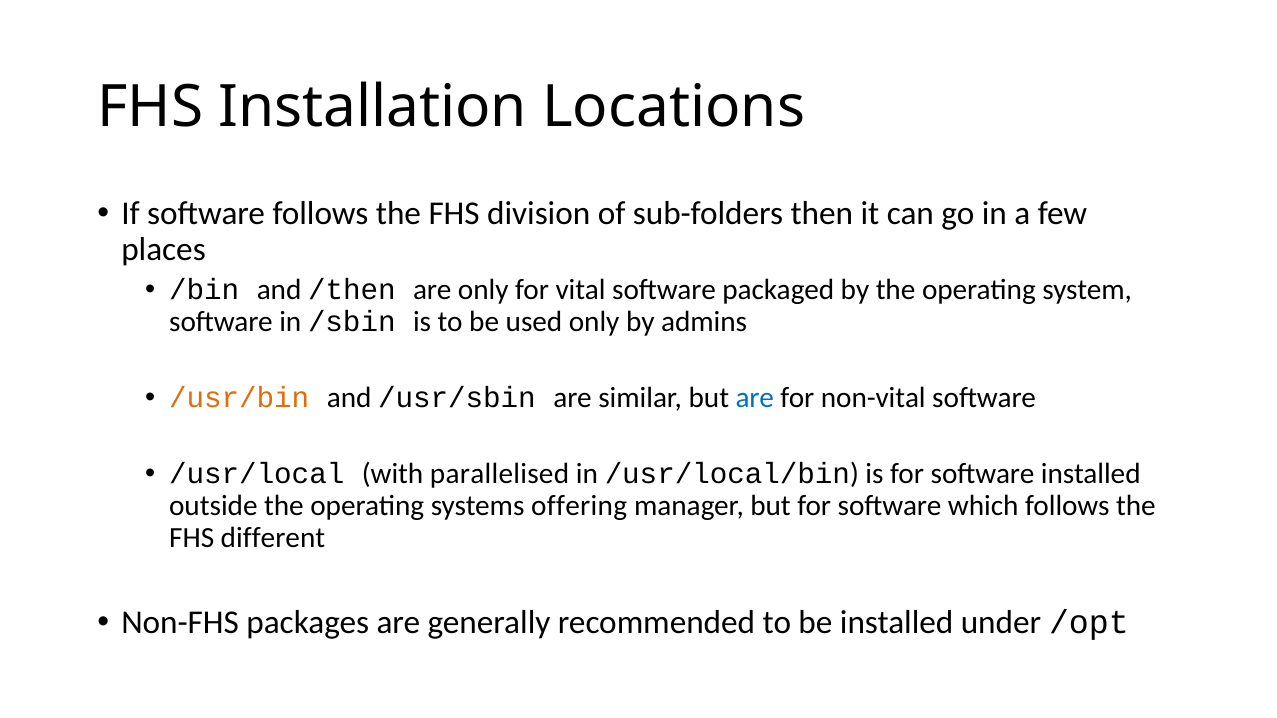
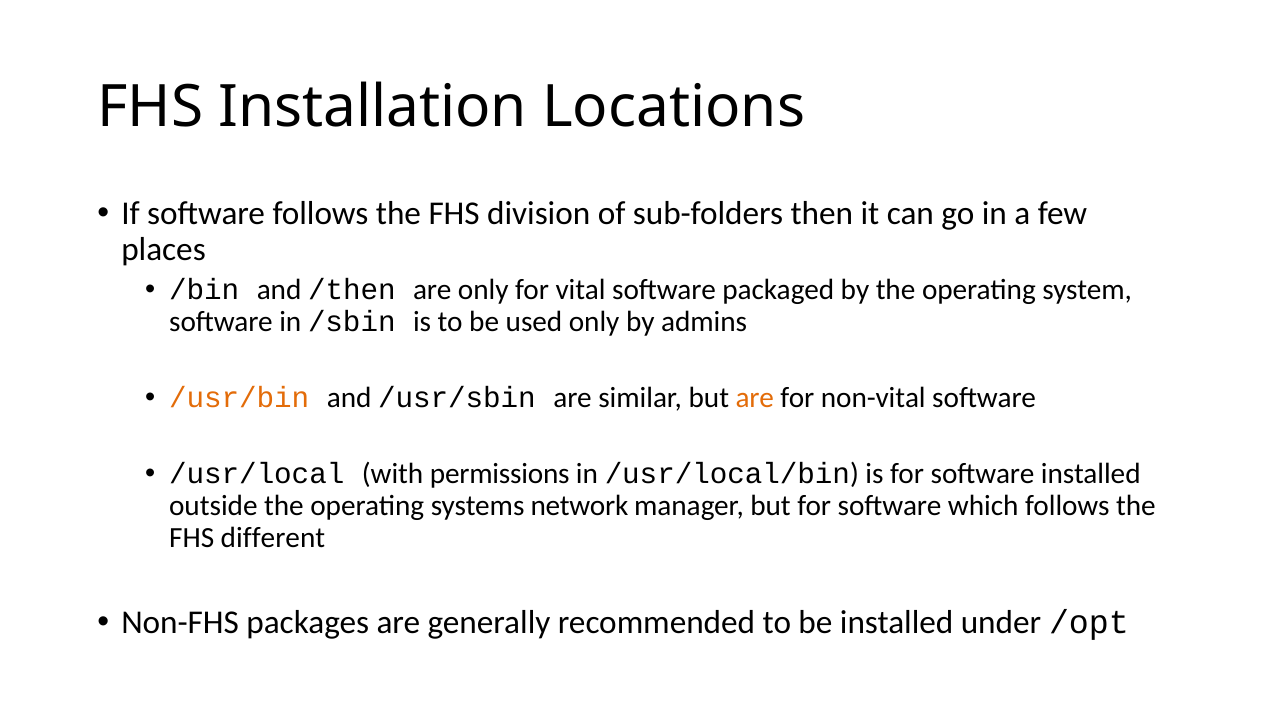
are at (755, 398) colour: blue -> orange
parallelised: parallelised -> permissions
offering: offering -> network
